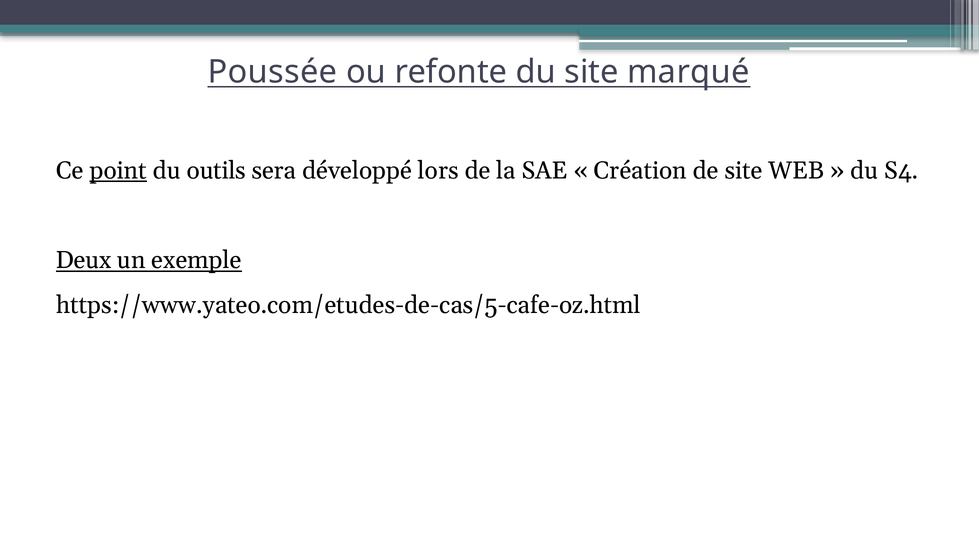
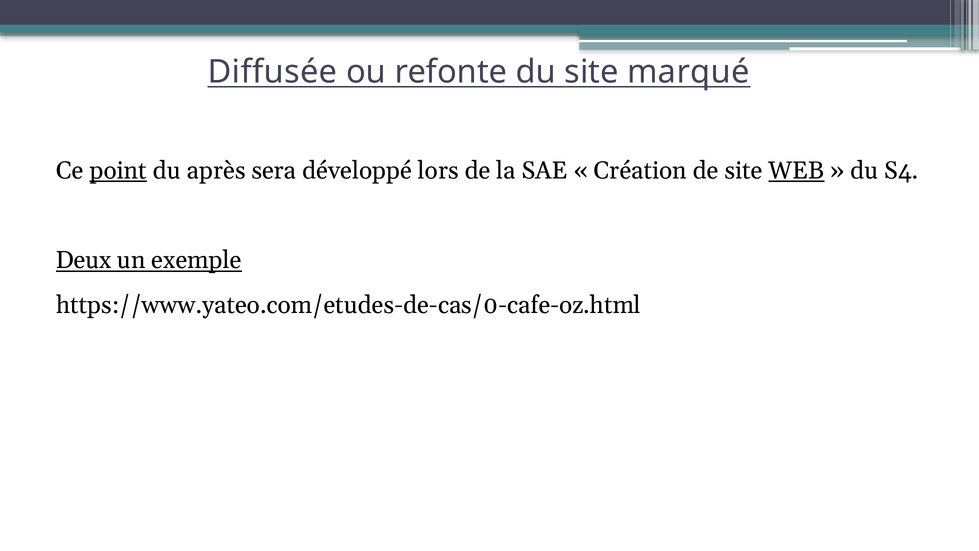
Poussée: Poussée -> Diffusée
outils: outils -> après
WEB underline: none -> present
https://www.yateo.com/etudes-de-cas/5-cafe-oz.html: https://www.yateo.com/etudes-de-cas/5-cafe-oz.html -> https://www.yateo.com/etudes-de-cas/0-cafe-oz.html
